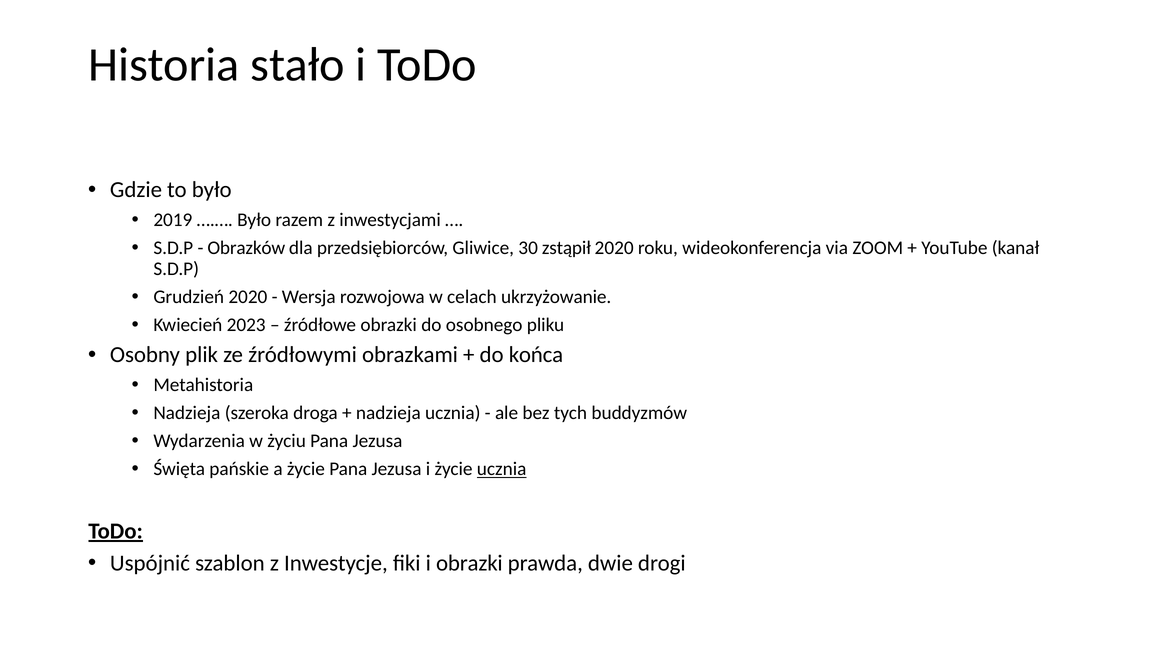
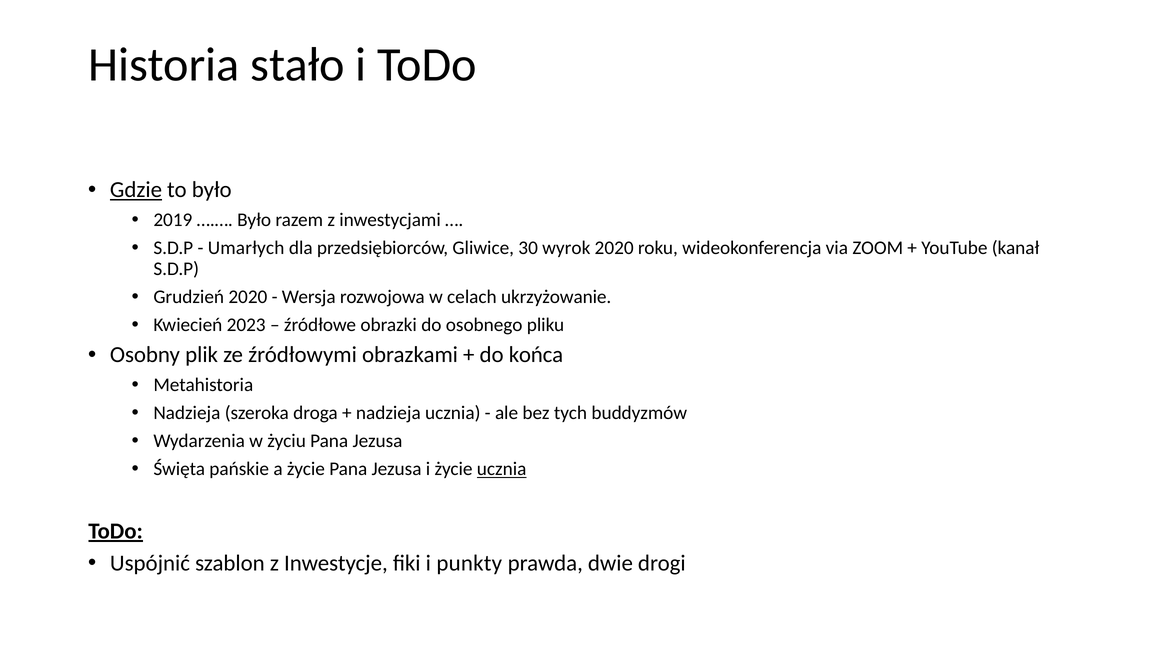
Gdzie underline: none -> present
Obrazków: Obrazków -> Umarłych
zstąpił: zstąpił -> wyrok
i obrazki: obrazki -> punkty
